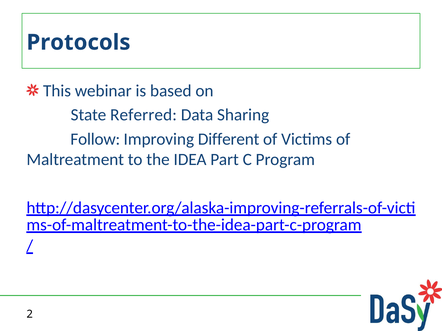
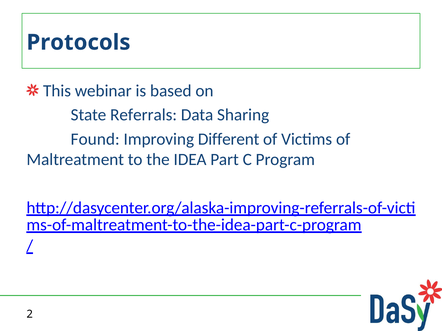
Referred: Referred -> Referrals
Follow: Follow -> Found
